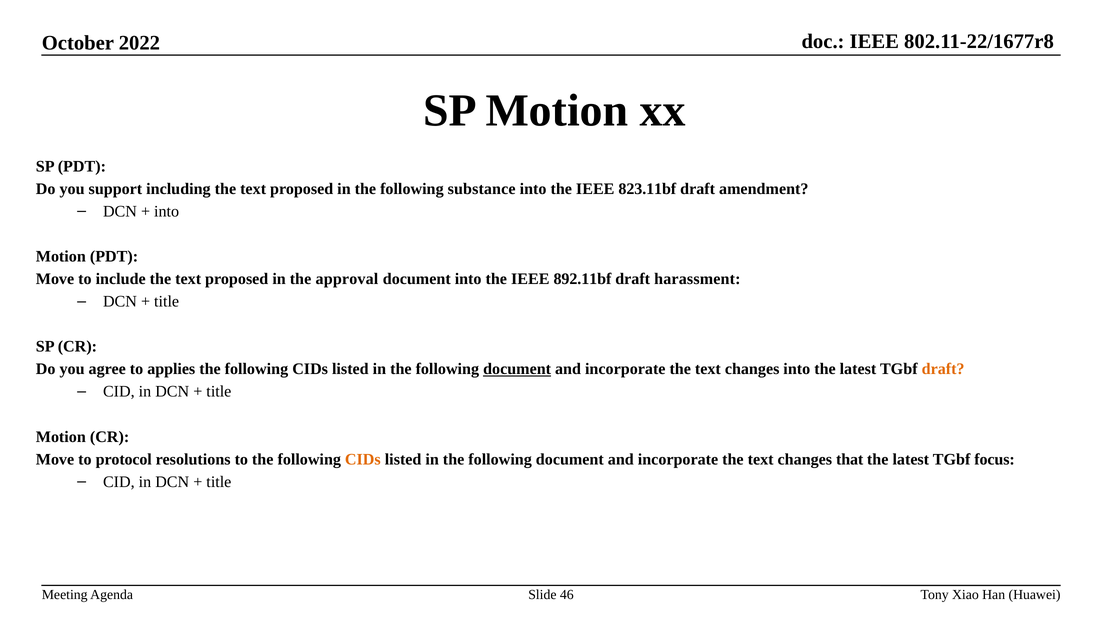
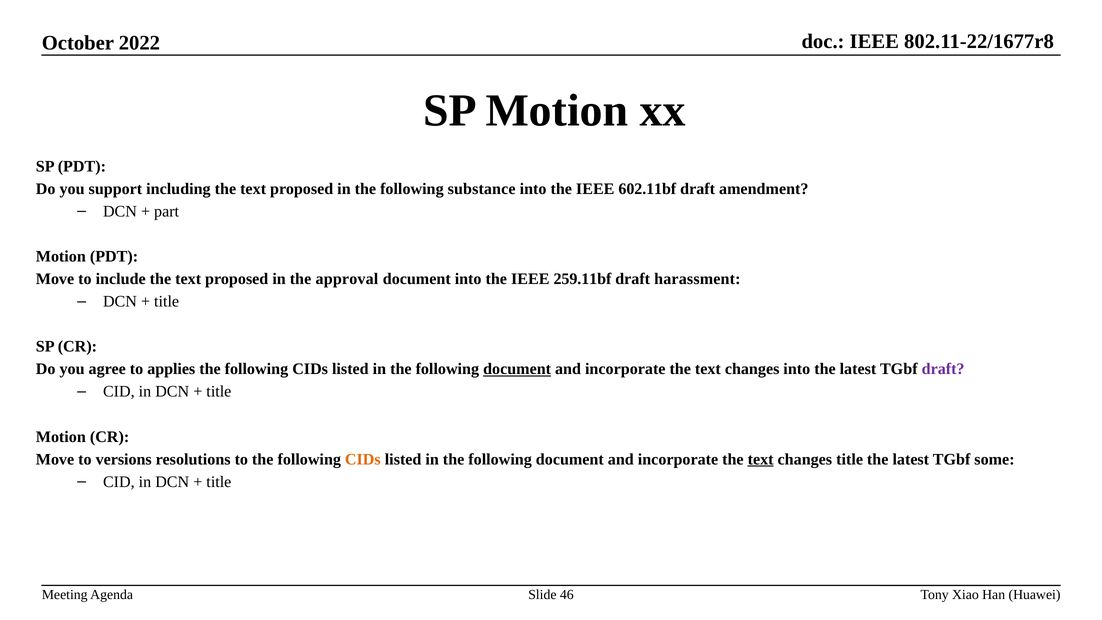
823.11bf: 823.11bf -> 602.11bf
into at (167, 211): into -> part
892.11bf: 892.11bf -> 259.11bf
draft at (943, 369) colour: orange -> purple
protocol: protocol -> versions
text at (761, 459) underline: none -> present
changes that: that -> title
focus: focus -> some
